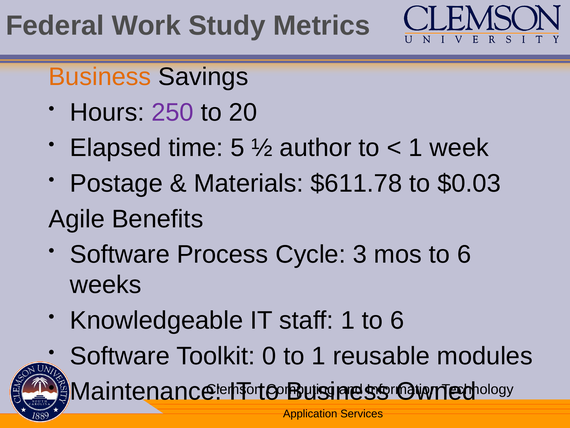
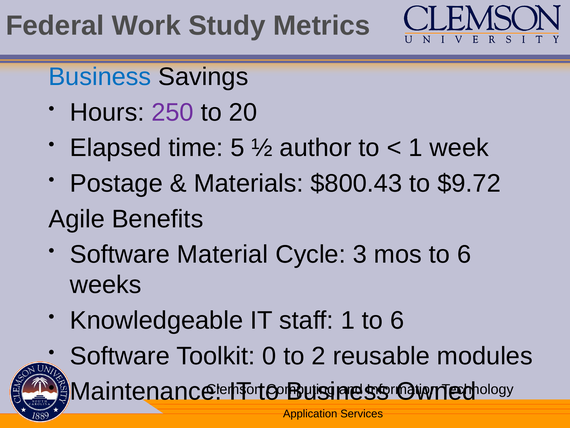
Business at (100, 77) colour: orange -> blue
$611.78: $611.78 -> $800.43
$0.03: $0.03 -> $9.72
Process: Process -> Material
to 1: 1 -> 2
